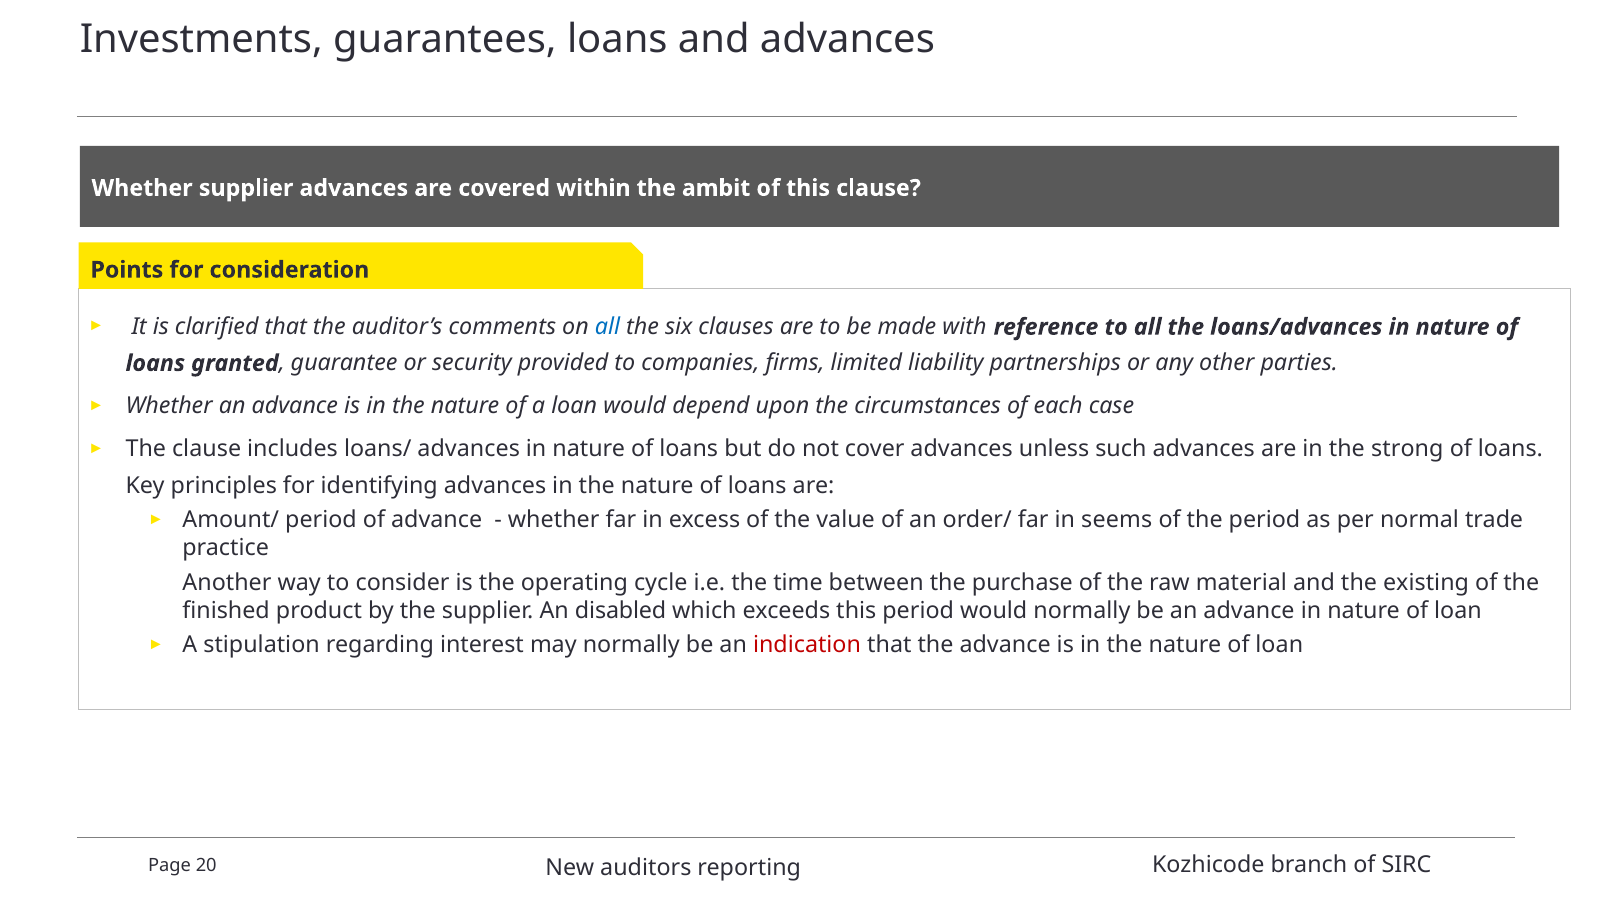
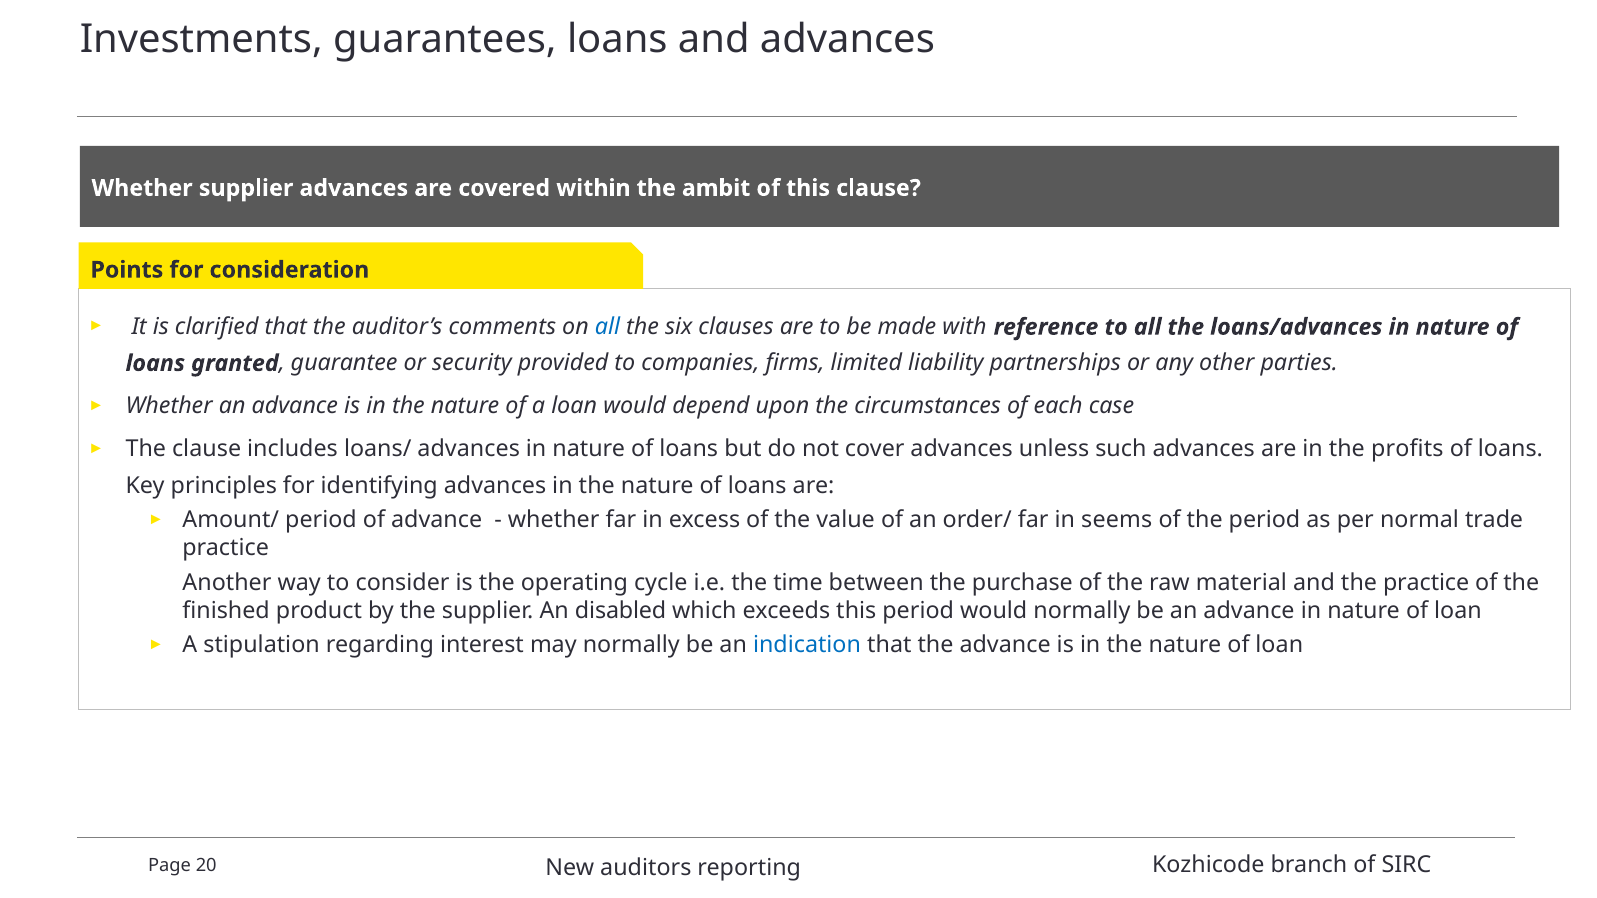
strong: strong -> profits
the existing: existing -> practice
indication colour: red -> blue
